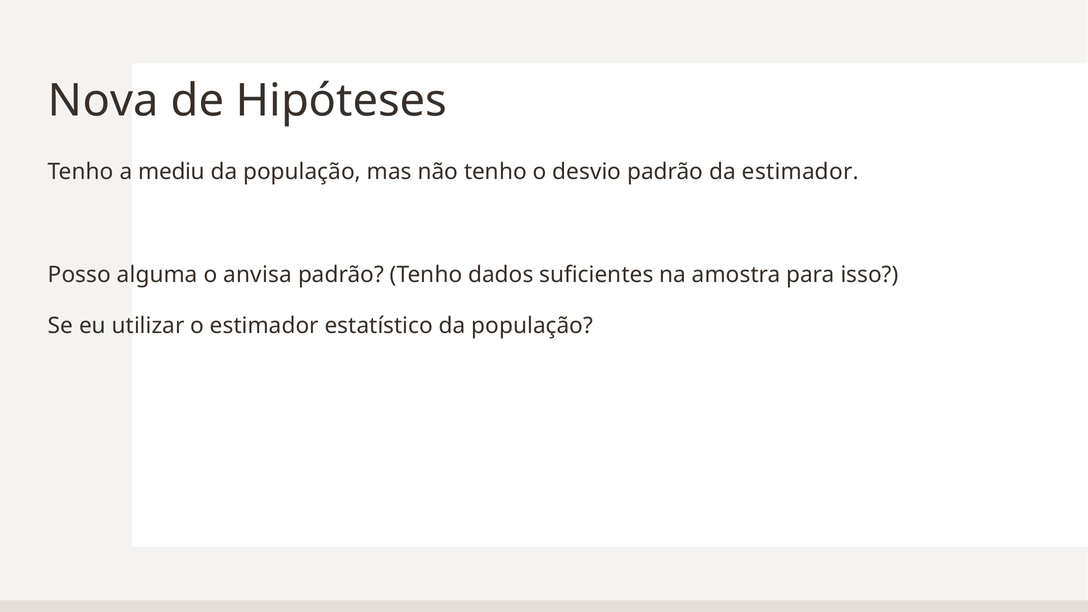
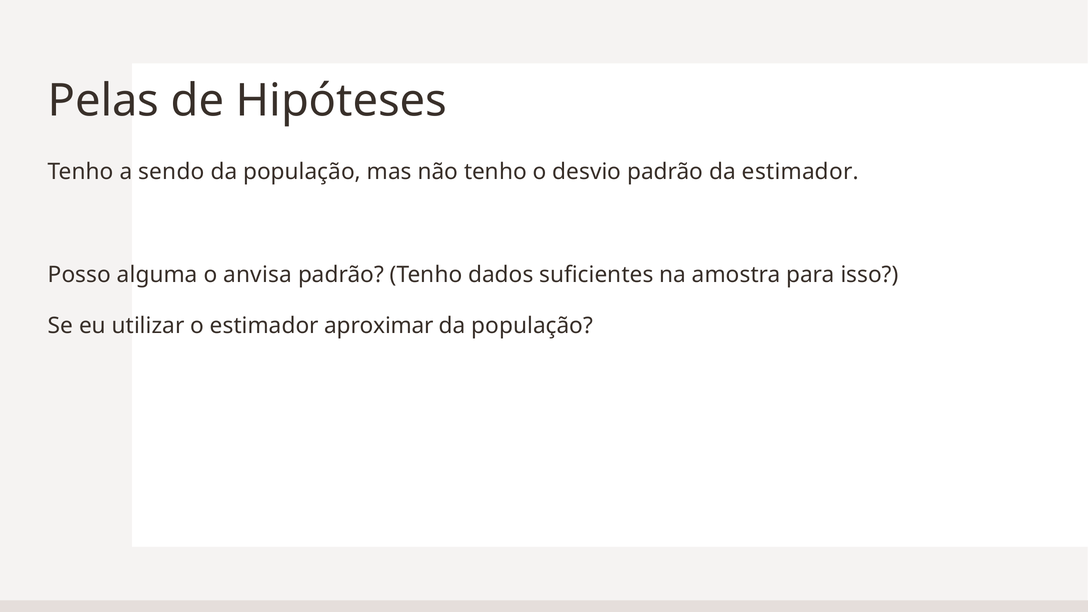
Nova: Nova -> Pelas
mediu: mediu -> sendo
estatístico: estatístico -> aproximar
